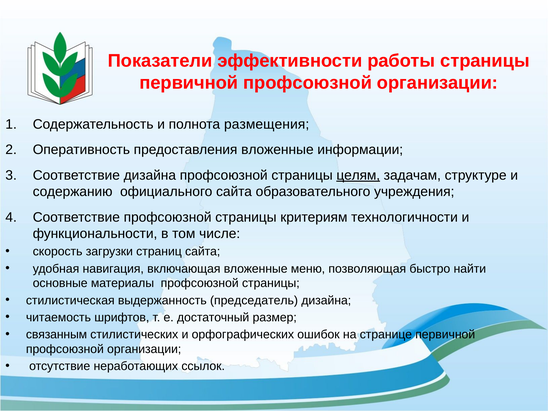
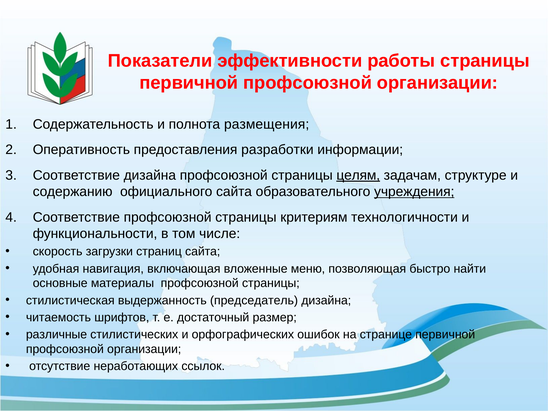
предоставления вложенные: вложенные -> разработки
учреждения underline: none -> present
связанным: связанным -> различные
